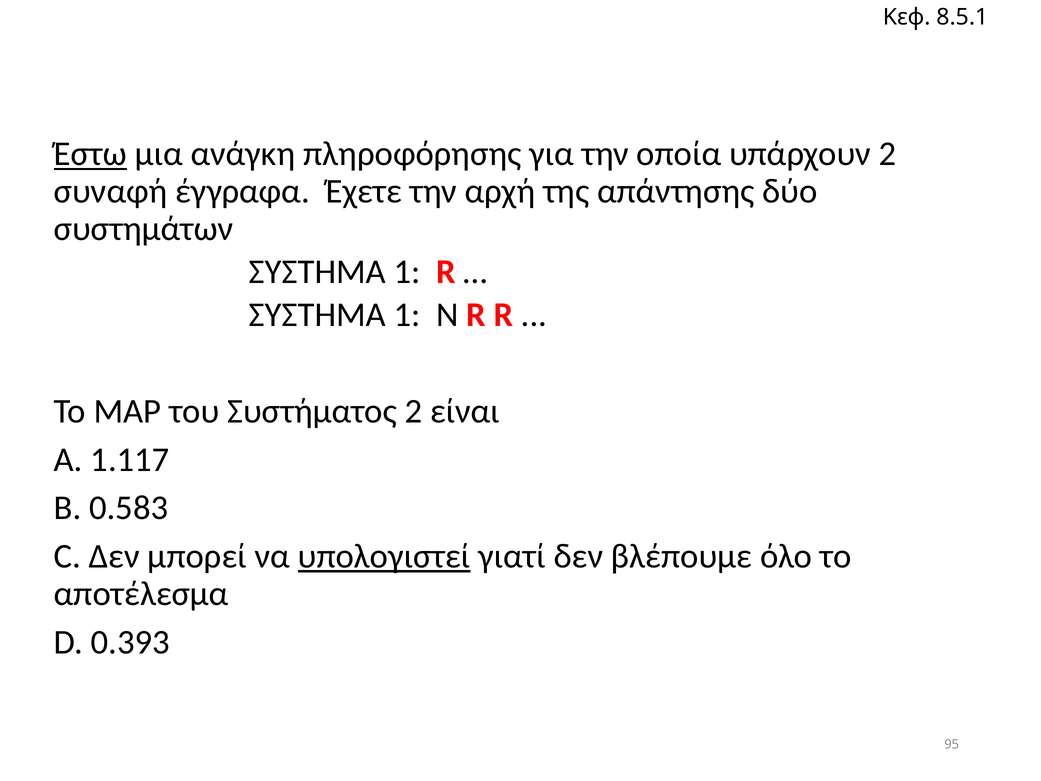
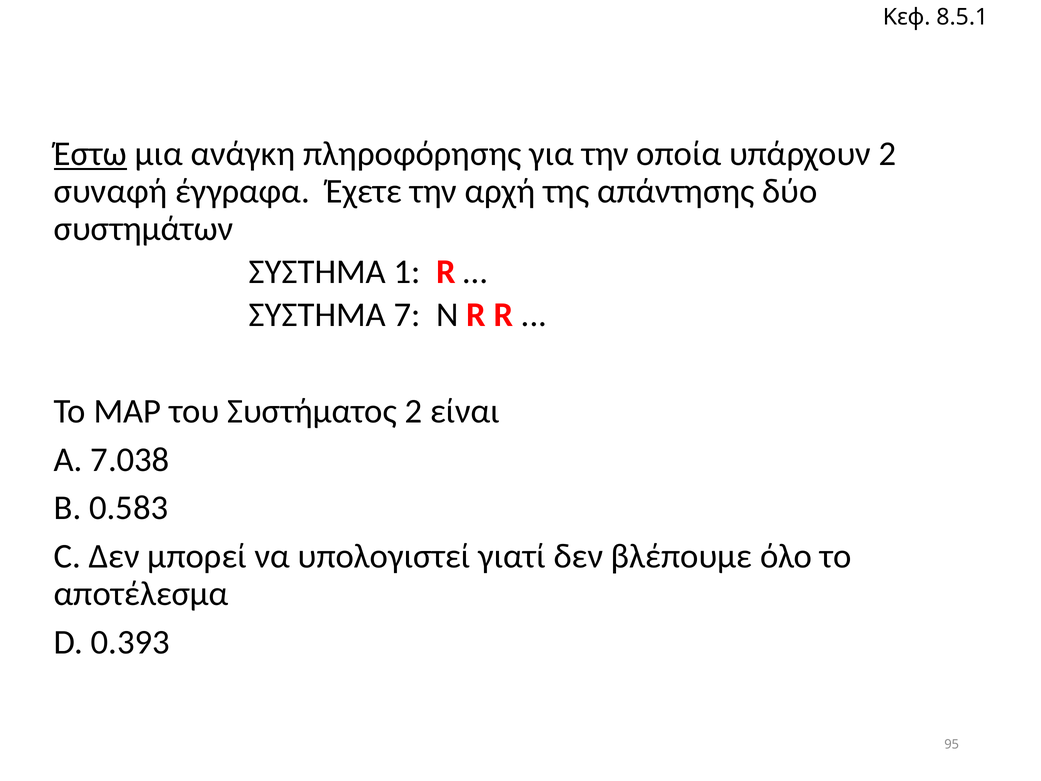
1 at (407, 315): 1 -> 7
1.117: 1.117 -> 7.038
υπολογιστεί underline: present -> none
